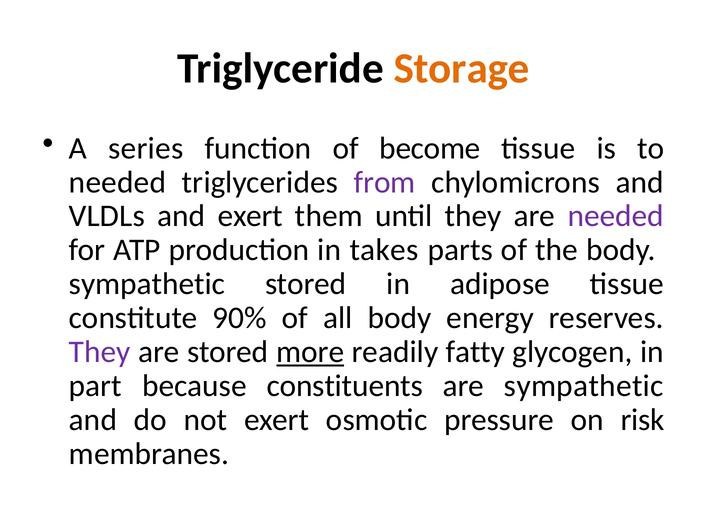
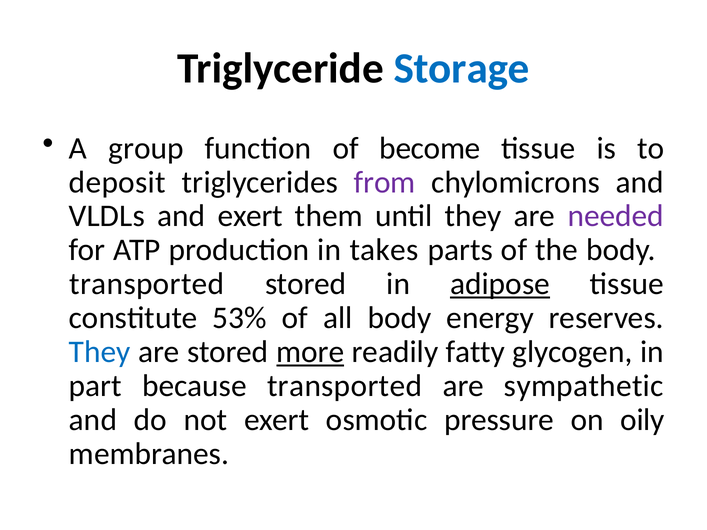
Storage colour: orange -> blue
series: series -> group
needed at (117, 182): needed -> deposit
sympathetic at (147, 284): sympathetic -> transported
adipose underline: none -> present
90%: 90% -> 53%
They at (100, 352) colour: purple -> blue
because constituents: constituents -> transported
risk: risk -> oily
